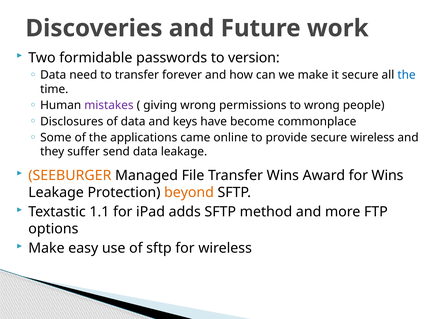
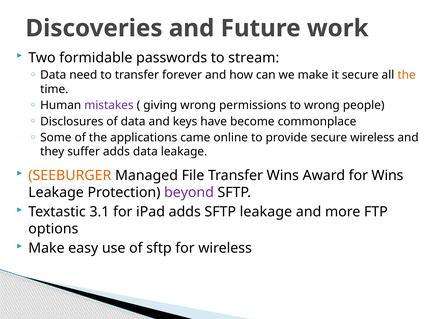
version: version -> stream
the at (407, 75) colour: blue -> orange
suffer send: send -> adds
beyond colour: orange -> purple
1.1: 1.1 -> 3.1
SFTP method: method -> leakage
